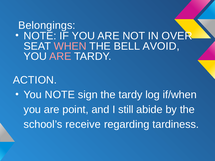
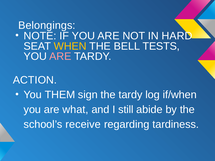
OVER: OVER -> HARD
WHEN colour: pink -> yellow
AVOID: AVOID -> TESTS
You NOTE: NOTE -> THEM
point: point -> what
